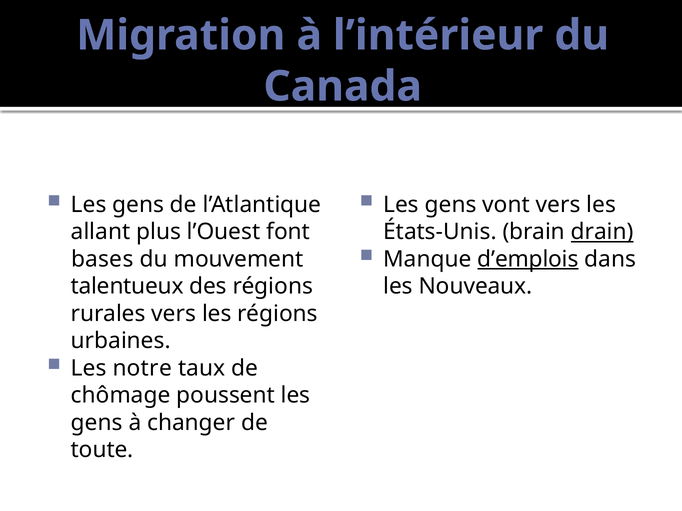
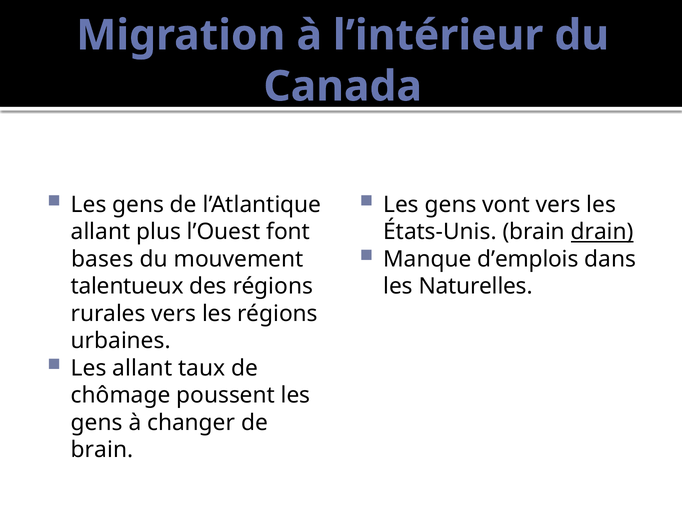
d’emplois underline: present -> none
Nouveaux: Nouveaux -> Naturelles
Les notre: notre -> allant
toute at (102, 450): toute -> brain
